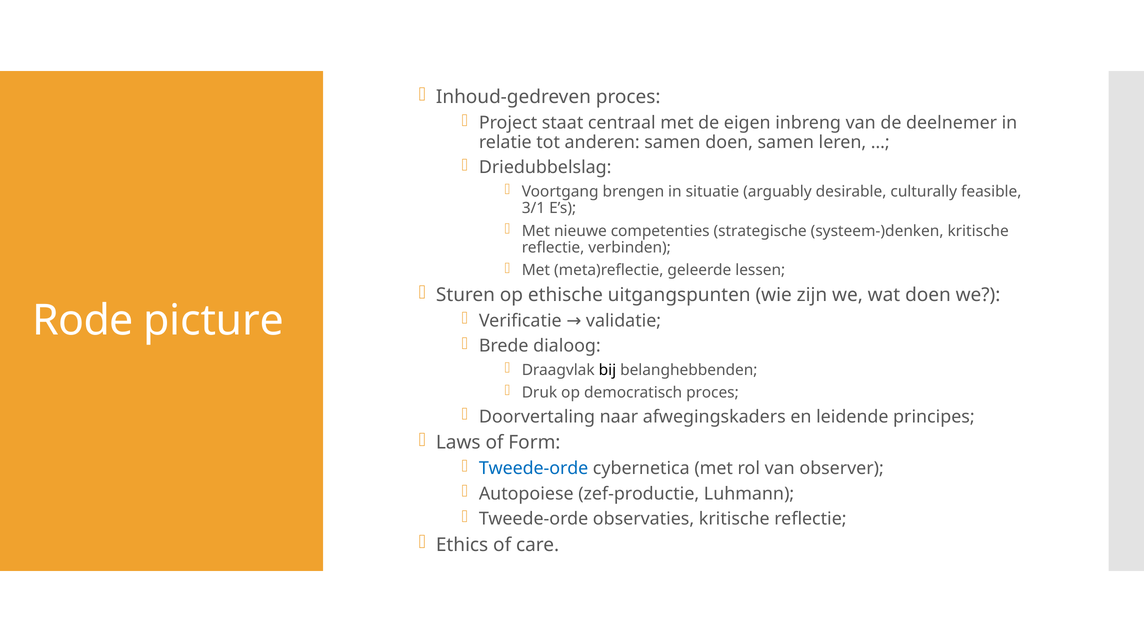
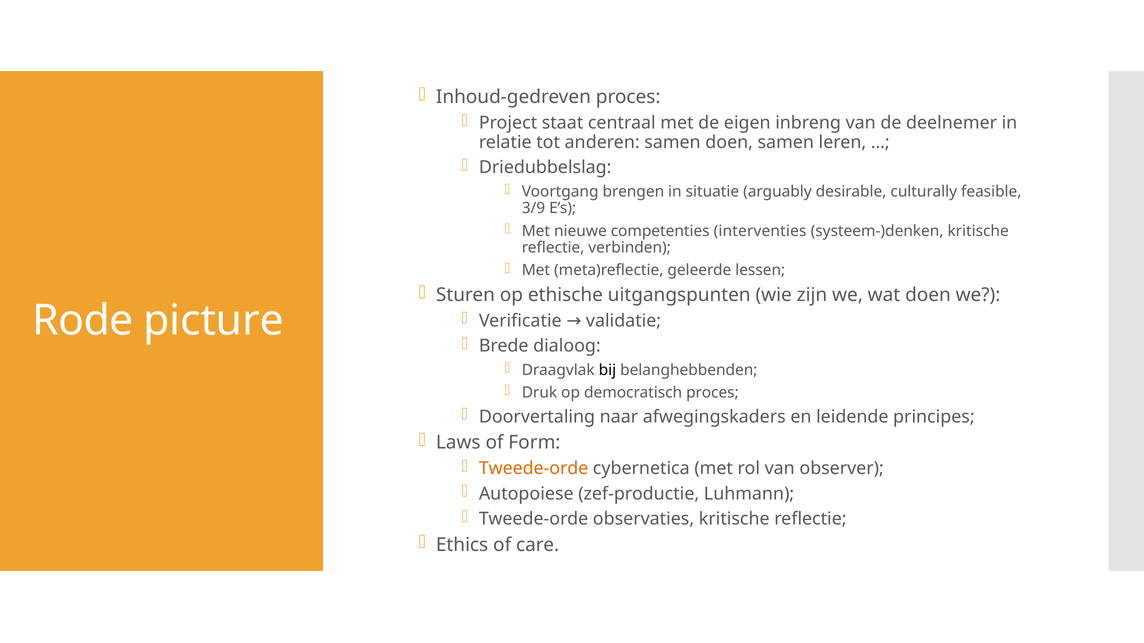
3/1: 3/1 -> 3/9
strategische: strategische -> interventies
Tweede-orde at (534, 469) colour: blue -> orange
